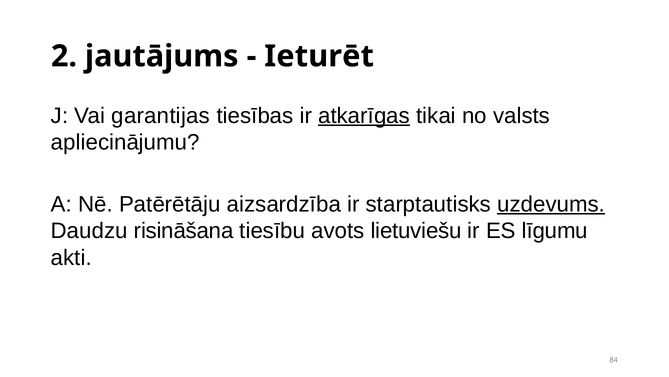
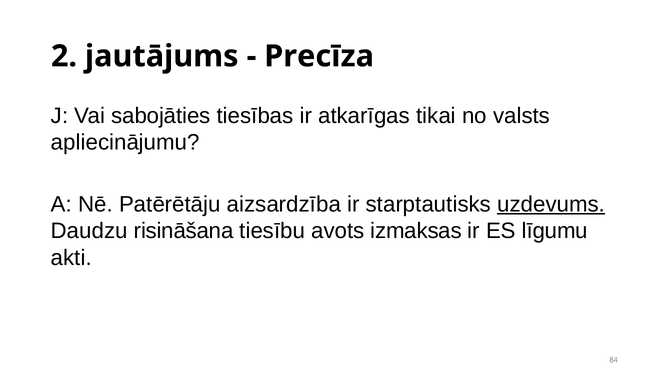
Ieturēt: Ieturēt -> Precīza
garantijas: garantijas -> sabojāties
atkarīgas underline: present -> none
lietuviešu: lietuviešu -> izmaksas
